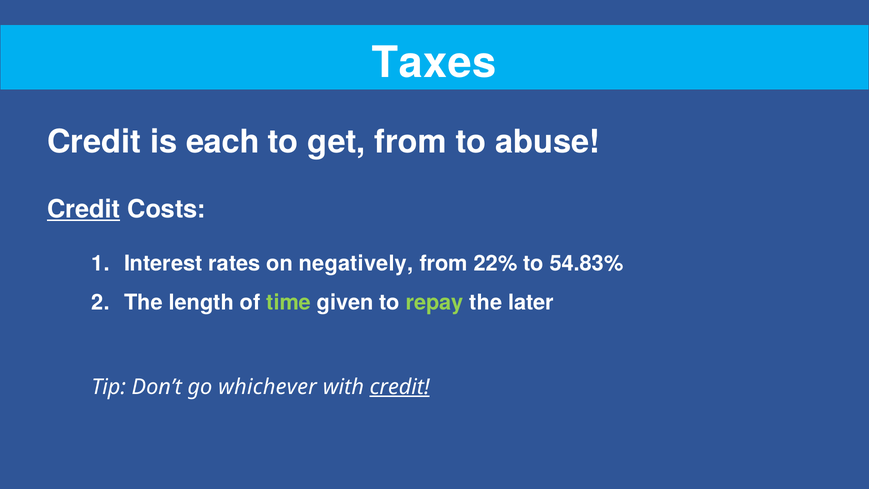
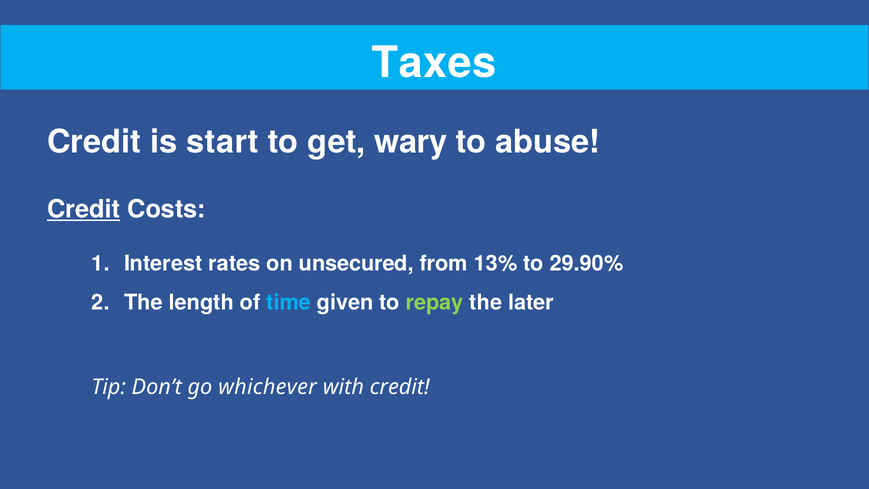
each: each -> start
get from: from -> wary
negatively: negatively -> unsecured
22%: 22% -> 13%
54.83%: 54.83% -> 29.90%
time colour: light green -> light blue
credit at (400, 387) underline: present -> none
